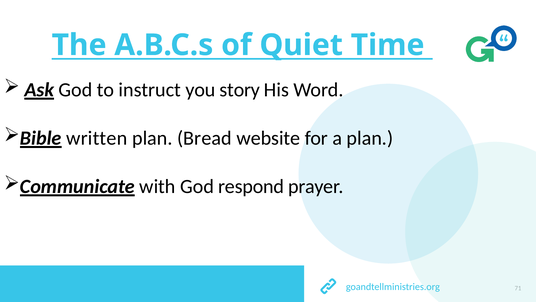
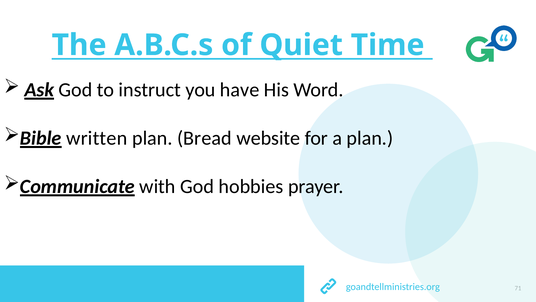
story: story -> have
respond: respond -> hobbies
